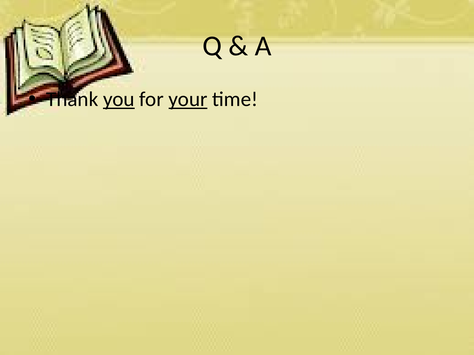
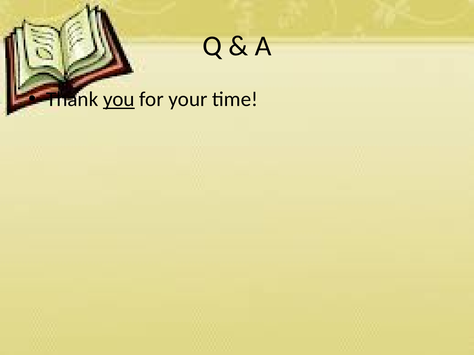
your underline: present -> none
